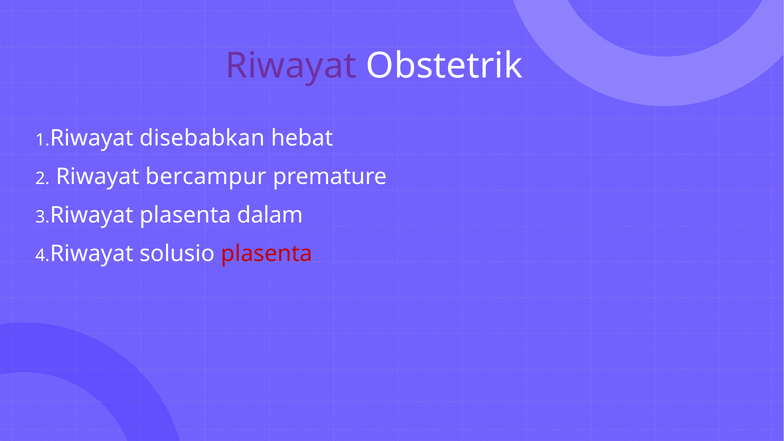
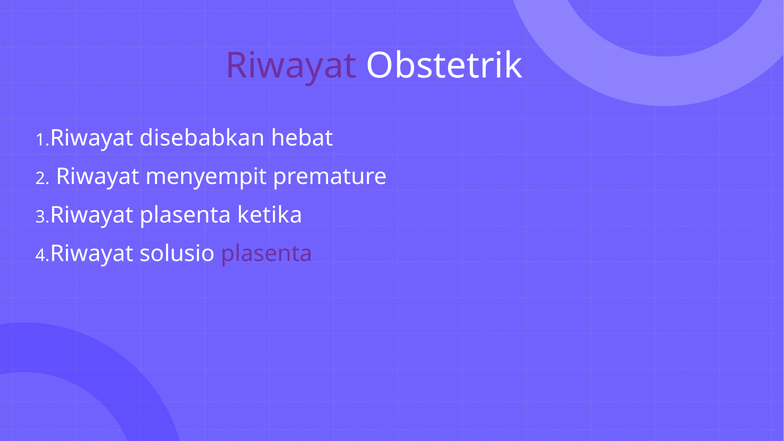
bercampur: bercampur -> menyempit
dalam: dalam -> ketika
plasenta at (267, 253) colour: red -> purple
